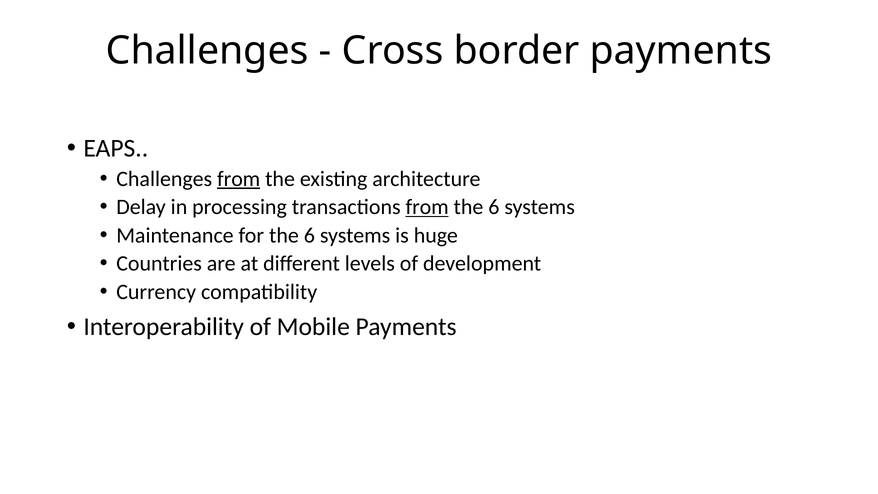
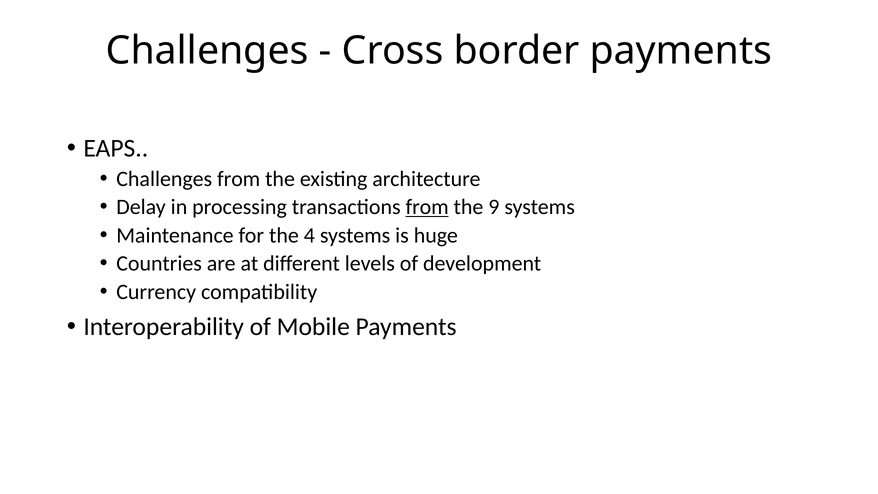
from at (239, 179) underline: present -> none
6 at (494, 207): 6 -> 9
for the 6: 6 -> 4
